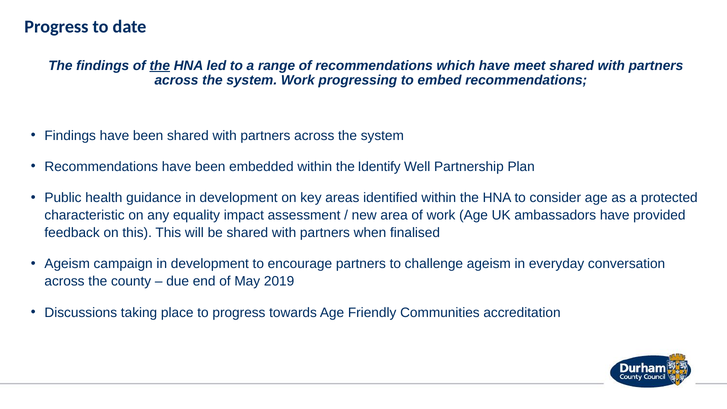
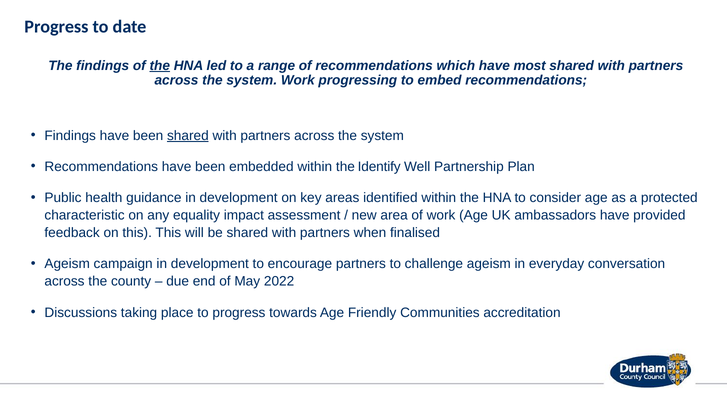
meet: meet -> most
shared at (188, 136) underline: none -> present
2019: 2019 -> 2022
